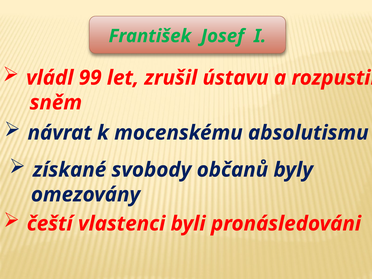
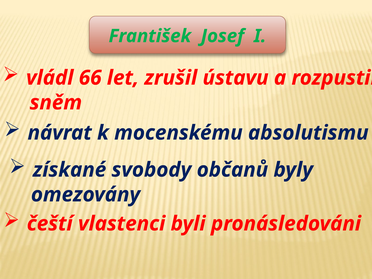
99: 99 -> 66
